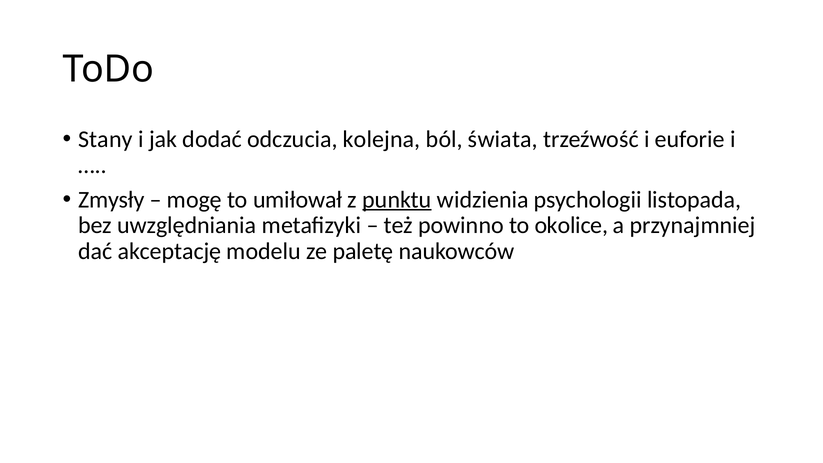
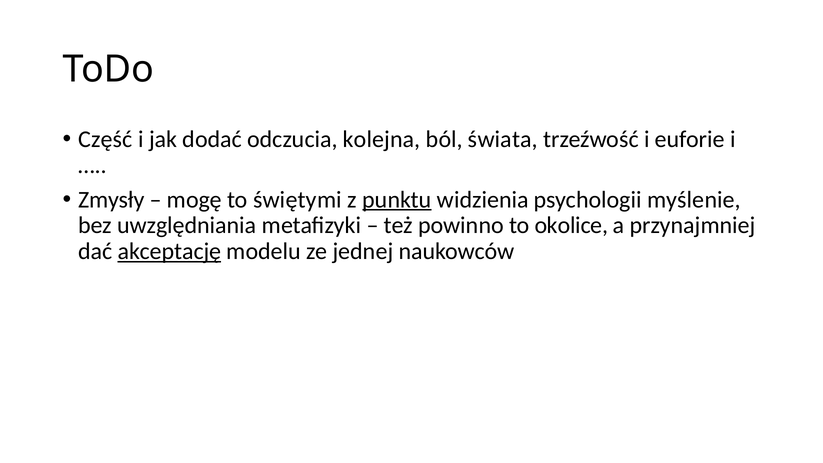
Stany: Stany -> Część
umiłował: umiłował -> świętymi
listopada: listopada -> myślenie
akceptację underline: none -> present
paletę: paletę -> jednej
